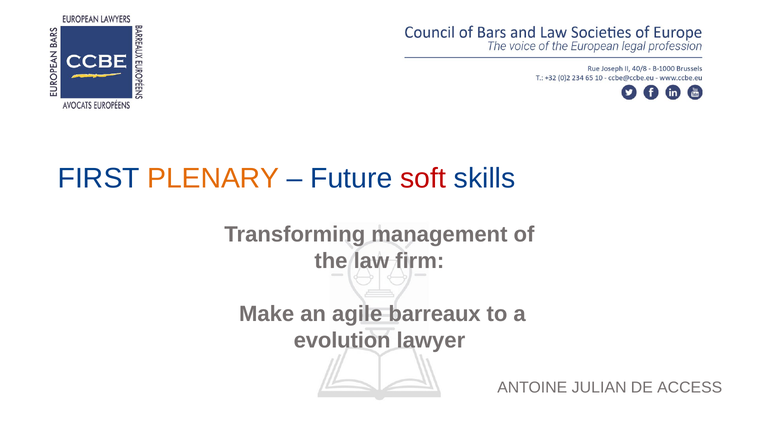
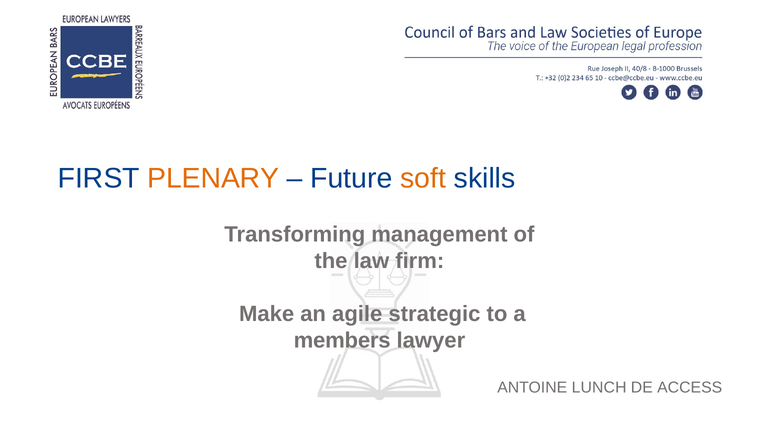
soft colour: red -> orange
barreaux: barreaux -> strategic
evolution: evolution -> members
JULIAN: JULIAN -> LUNCH
